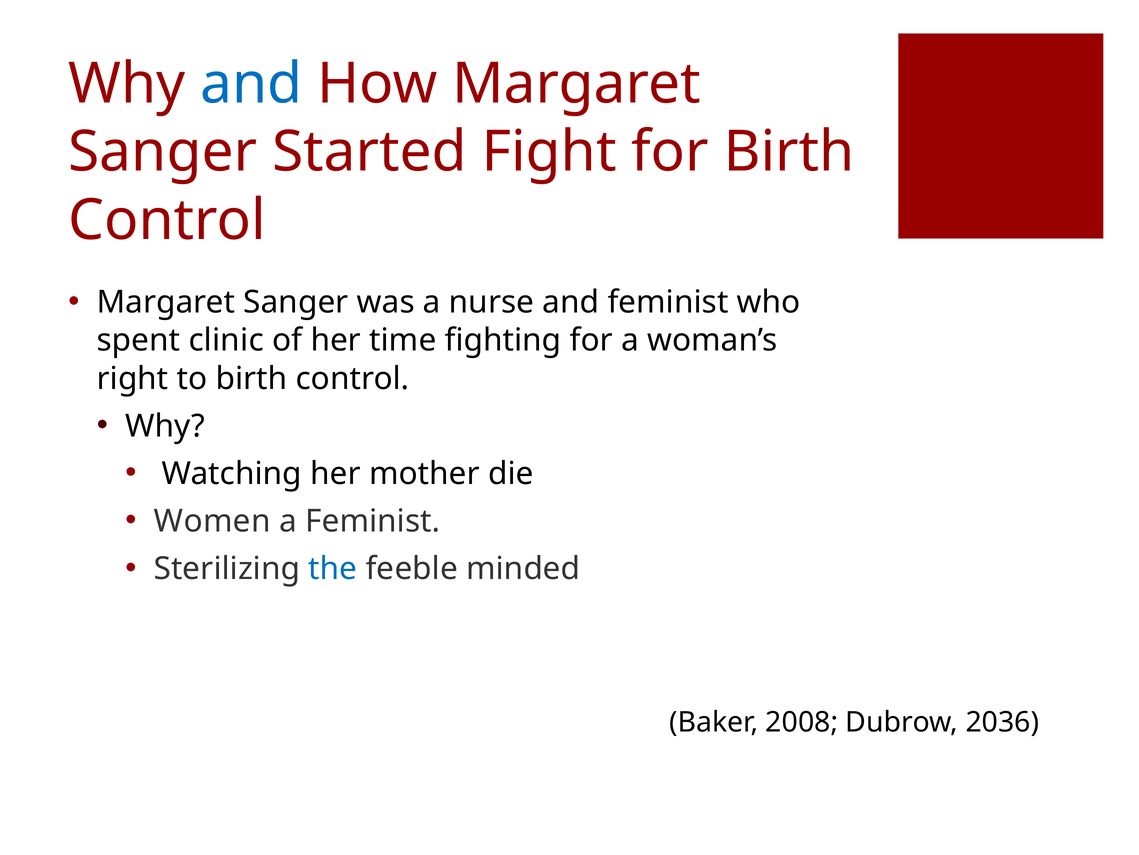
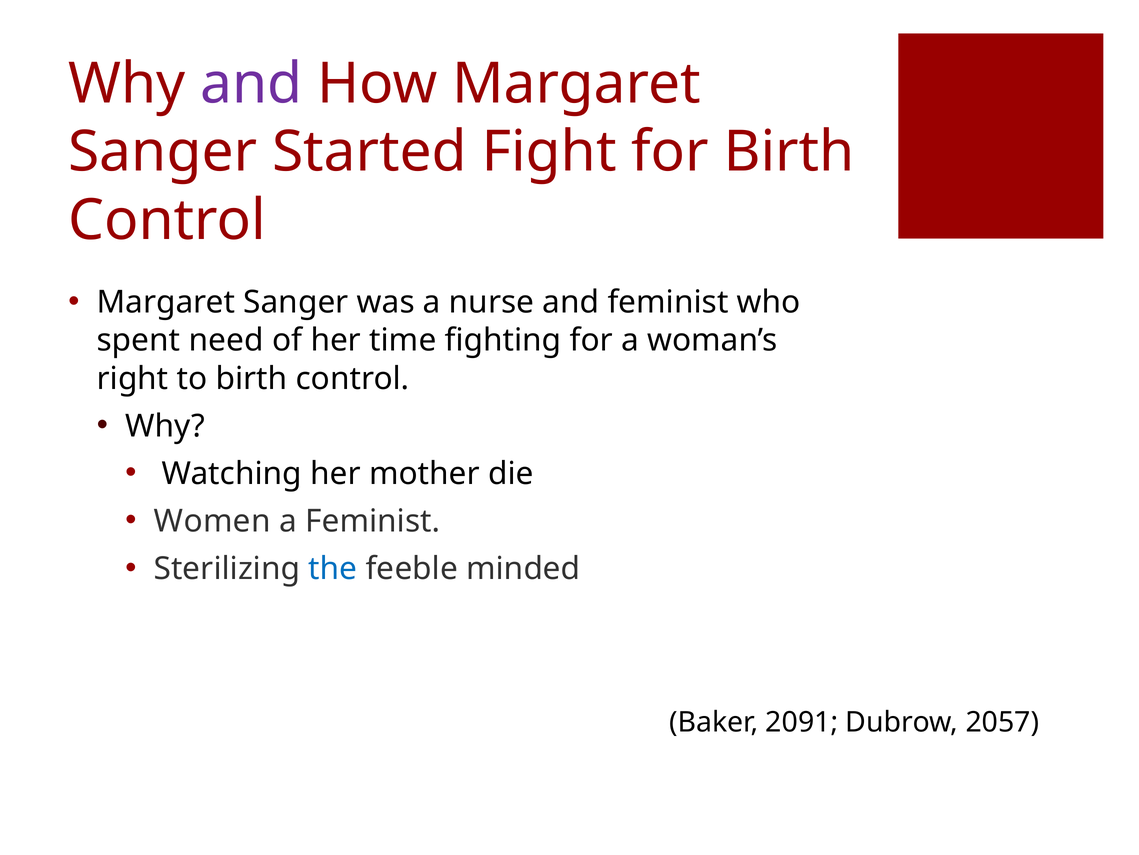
and at (251, 84) colour: blue -> purple
clinic: clinic -> need
2008: 2008 -> 2091
2036: 2036 -> 2057
